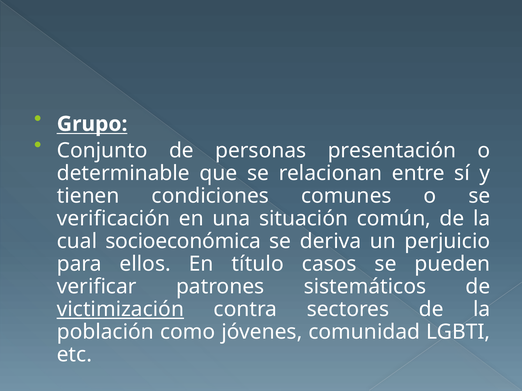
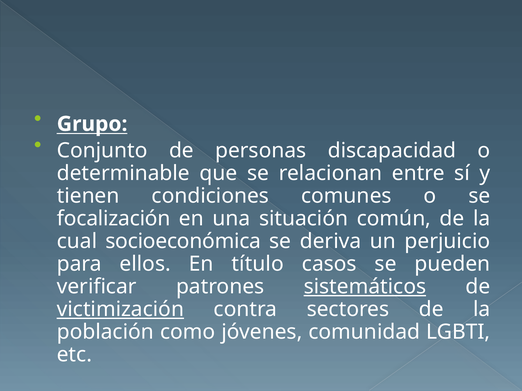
presentación: presentación -> discapacidad
verificación: verificación -> focalización
sistemáticos underline: none -> present
